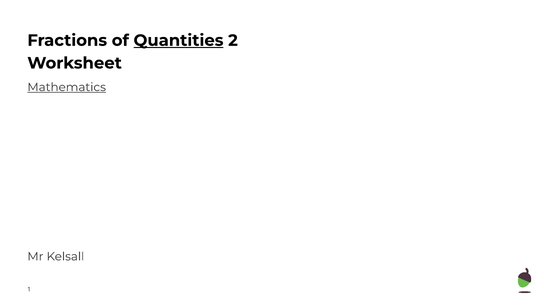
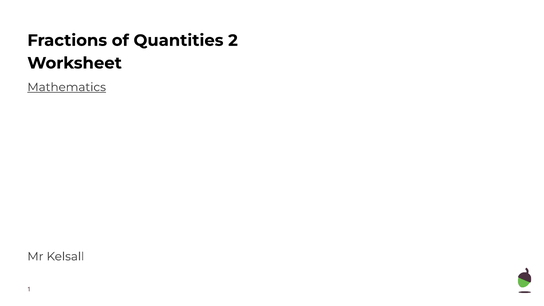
Quantities underline: present -> none
